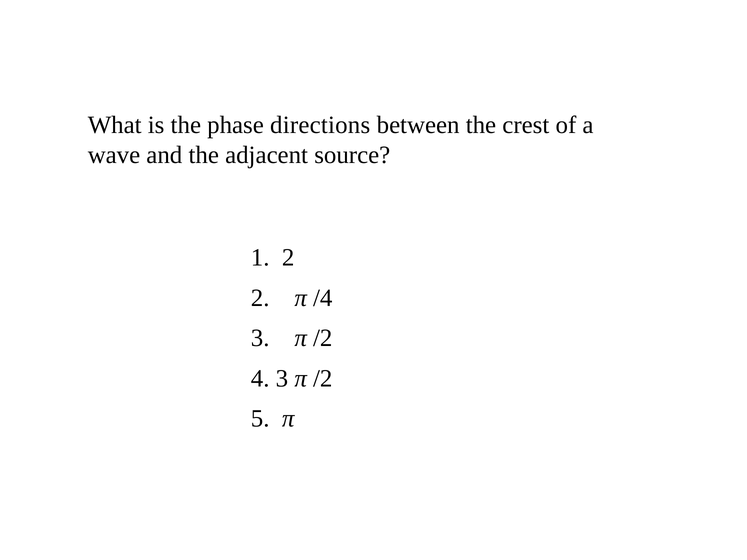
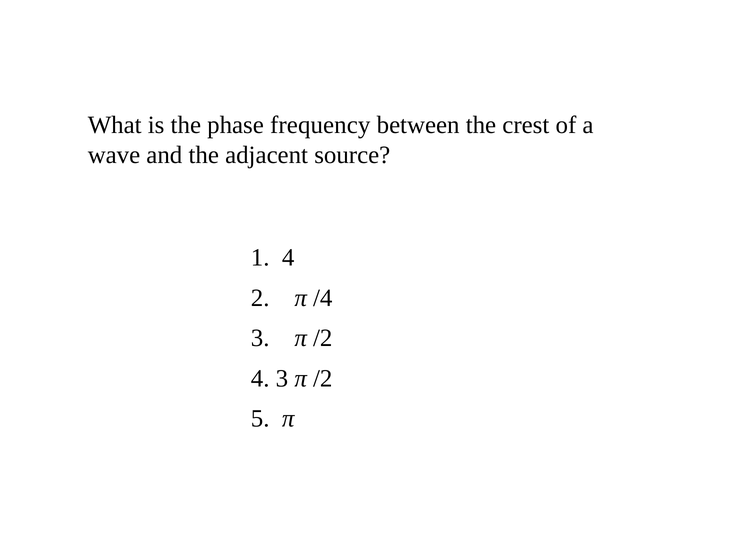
directions: directions -> frequency
1 2: 2 -> 4
